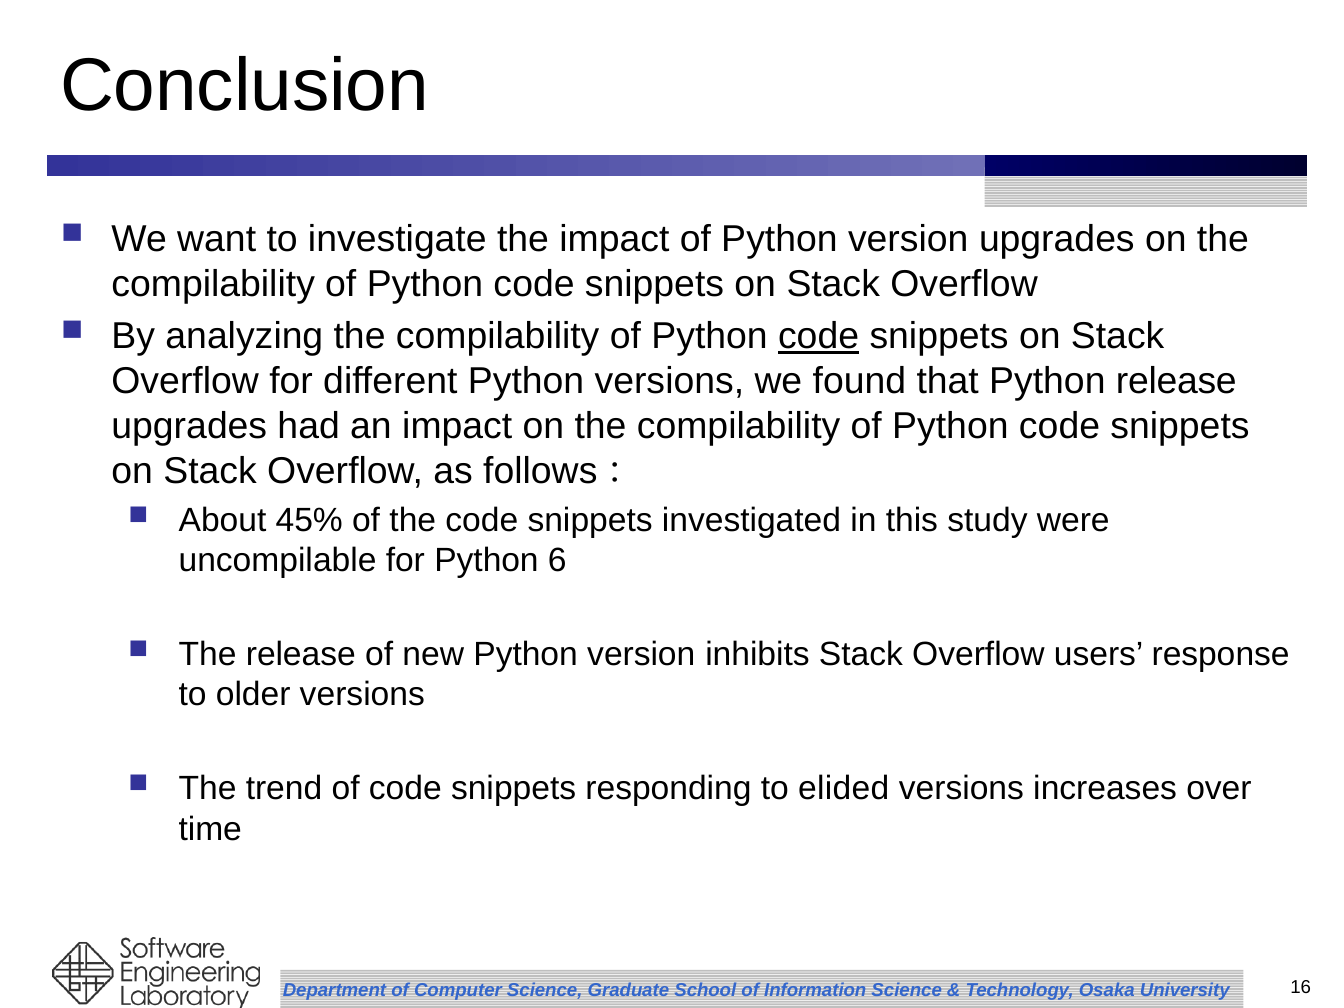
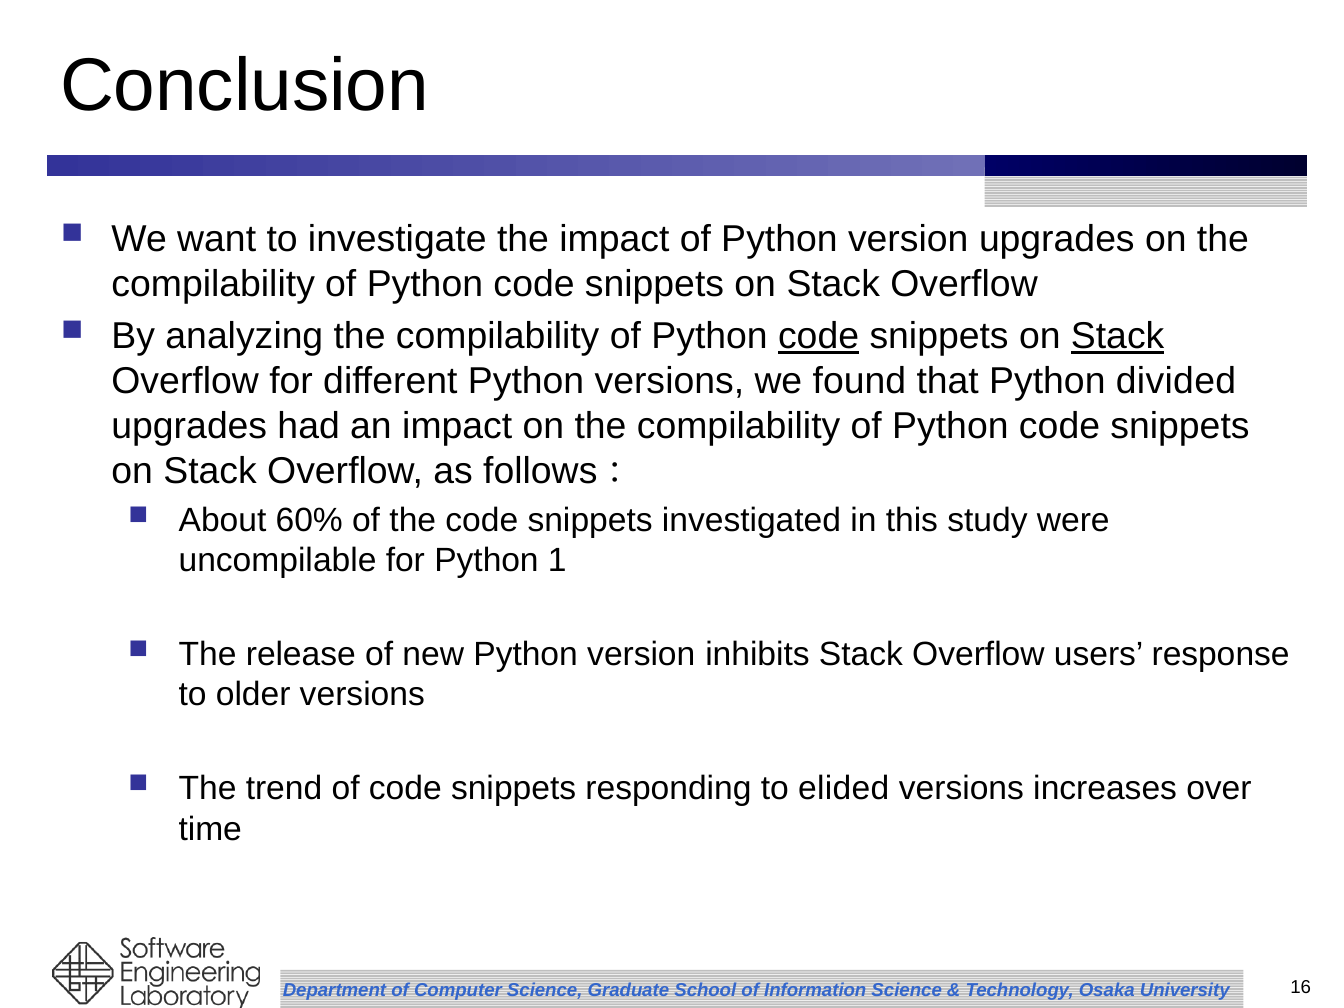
Stack at (1118, 337) underline: none -> present
Python release: release -> divided
45%: 45% -> 60%
6: 6 -> 1
